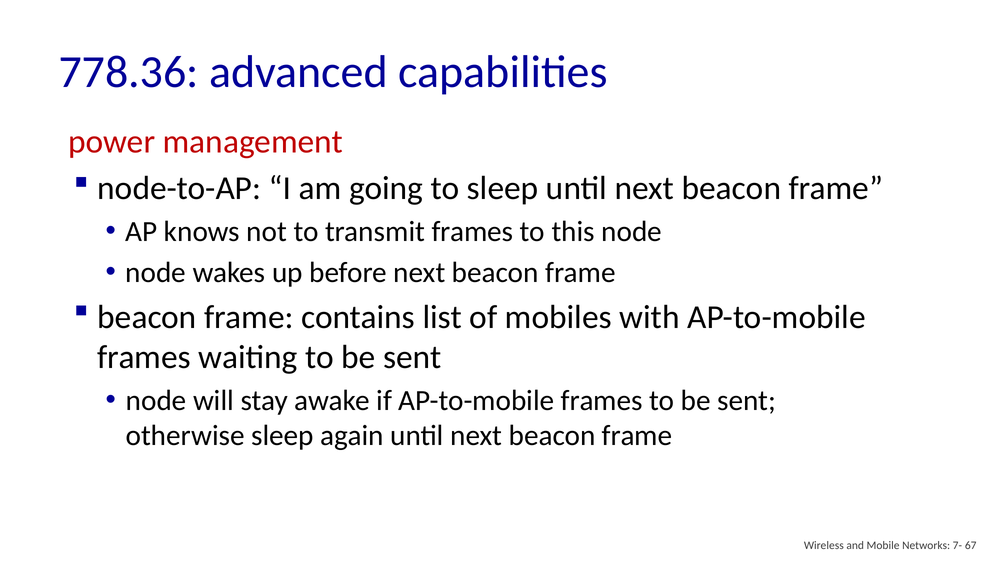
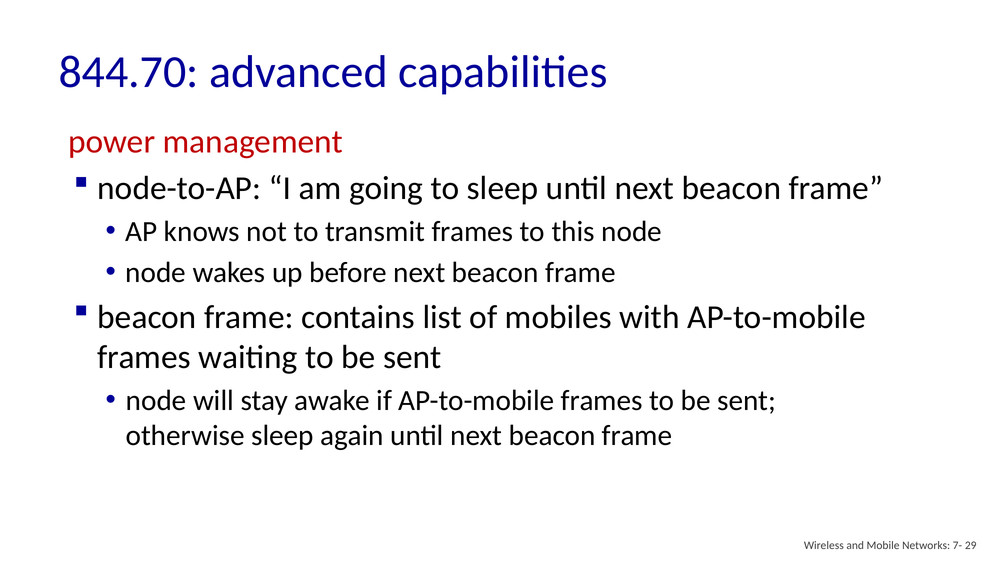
778.36: 778.36 -> 844.70
67: 67 -> 29
